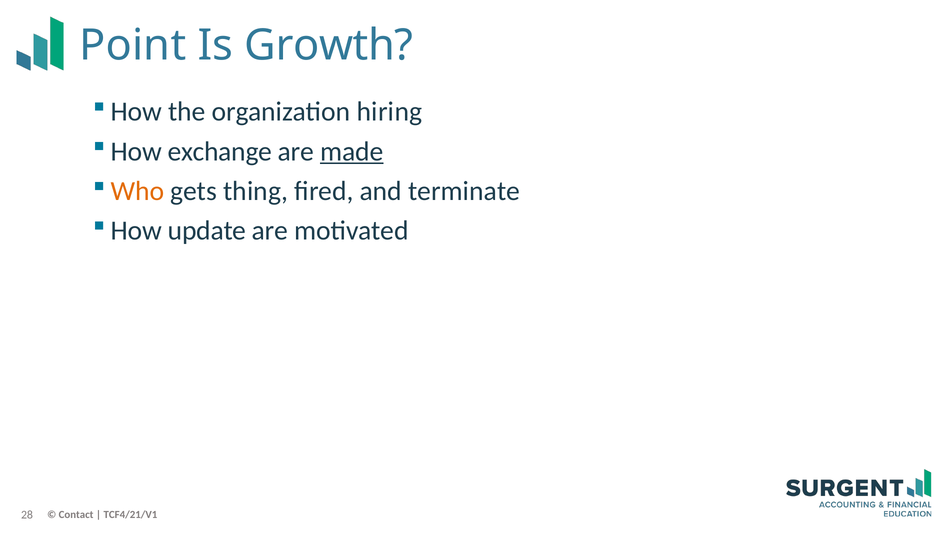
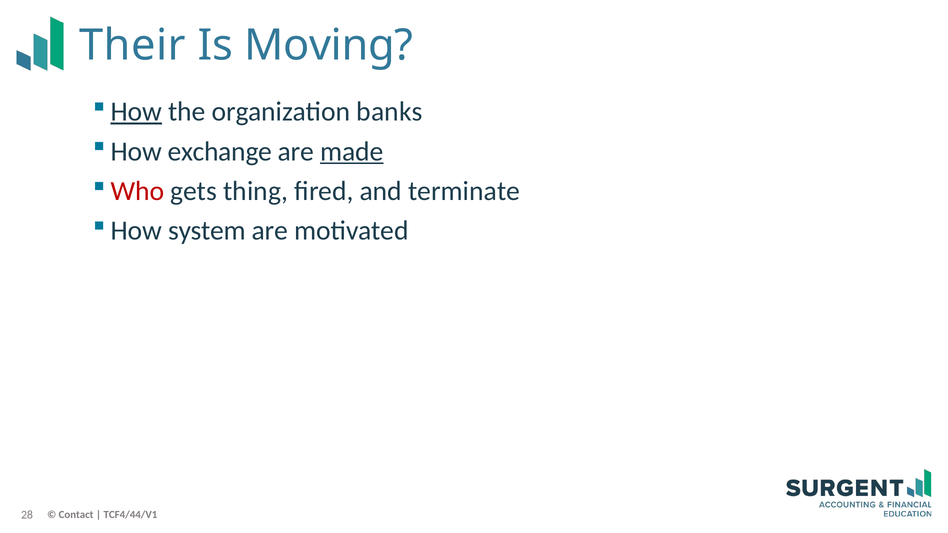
Point: Point -> Their
Growth: Growth -> Moving
How at (136, 112) underline: none -> present
hiring: hiring -> banks
Who colour: orange -> red
update: update -> system
TCF4/21/V1: TCF4/21/V1 -> TCF4/44/V1
